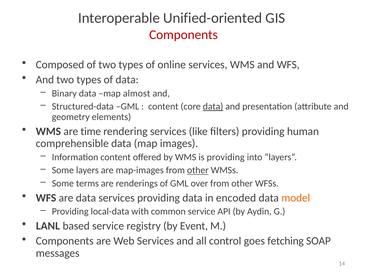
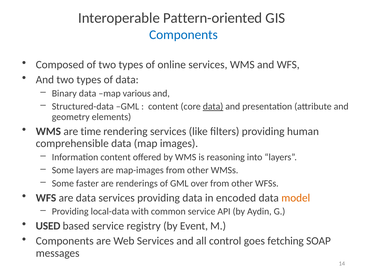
Unified-oriented: Unified-oriented -> Pattern-oriented
Components at (183, 35) colour: red -> blue
almost: almost -> various
is providing: providing -> reasoning
other at (198, 170) underline: present -> none
terms: terms -> faster
LANL: LANL -> USED
